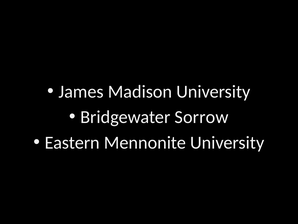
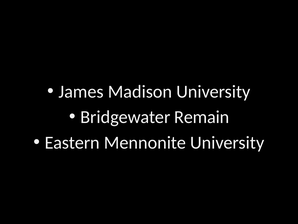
Sorrow: Sorrow -> Remain
